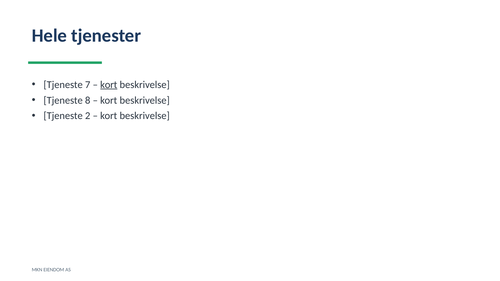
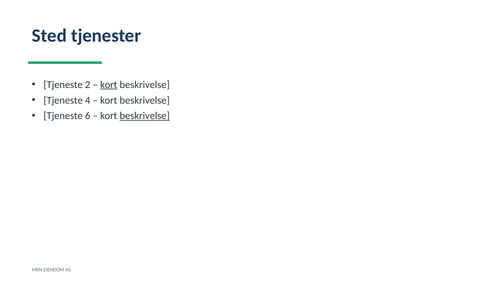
Hele: Hele -> Sted
7: 7 -> 2
8: 8 -> 4
2: 2 -> 6
beskrivelse at (145, 116) underline: none -> present
